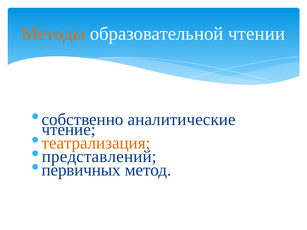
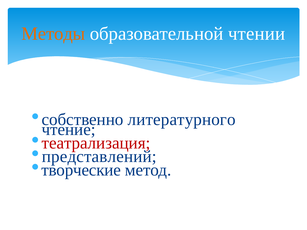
аналитические: аналитические -> литературного
театрализация colour: orange -> red
первичных: первичных -> творческие
